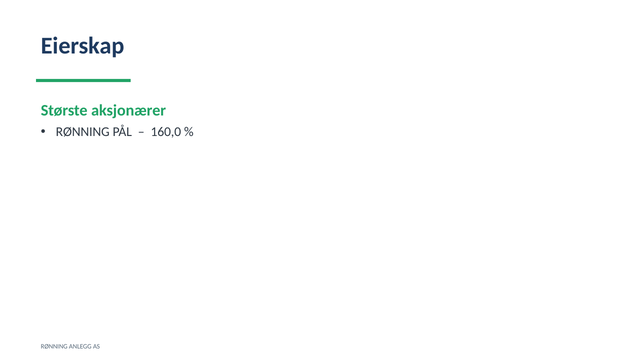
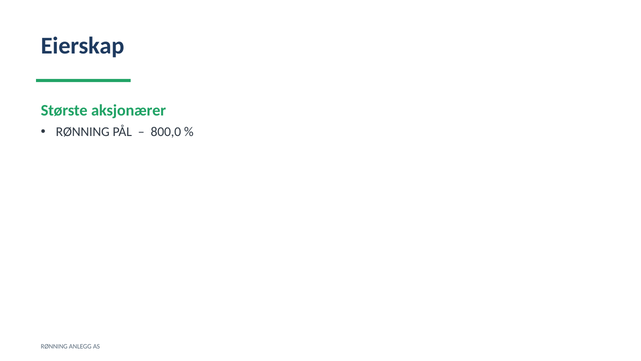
160,0: 160,0 -> 800,0
